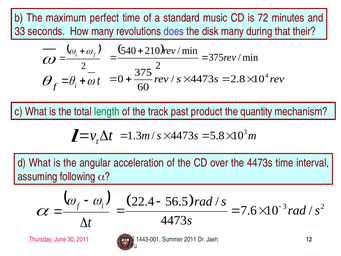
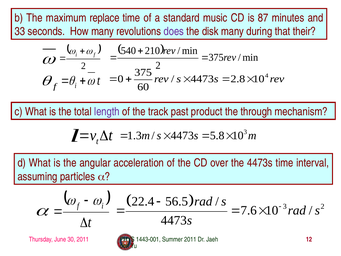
perfect: perfect -> replace
72: 72 -> 87
length colour: green -> purple
quantity: quantity -> through
following: following -> particles
